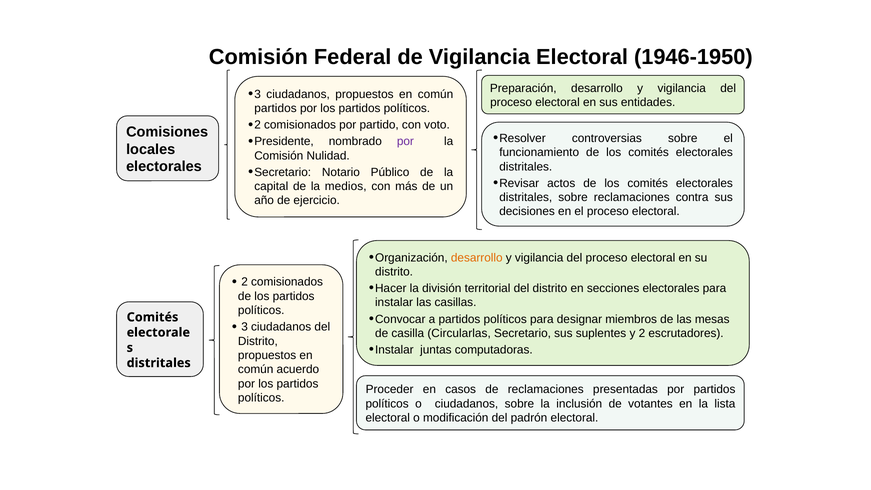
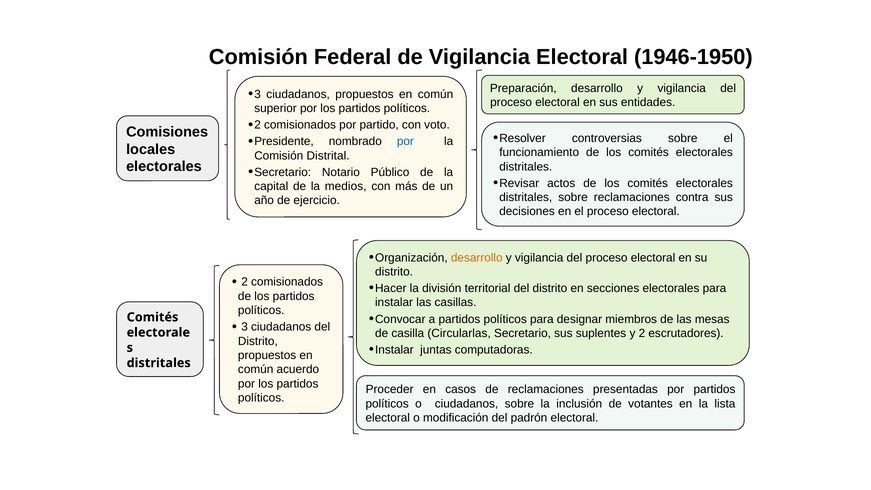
partidos at (275, 108): partidos -> superior
por at (405, 142) colour: purple -> blue
Nulidad: Nulidad -> Distrital
